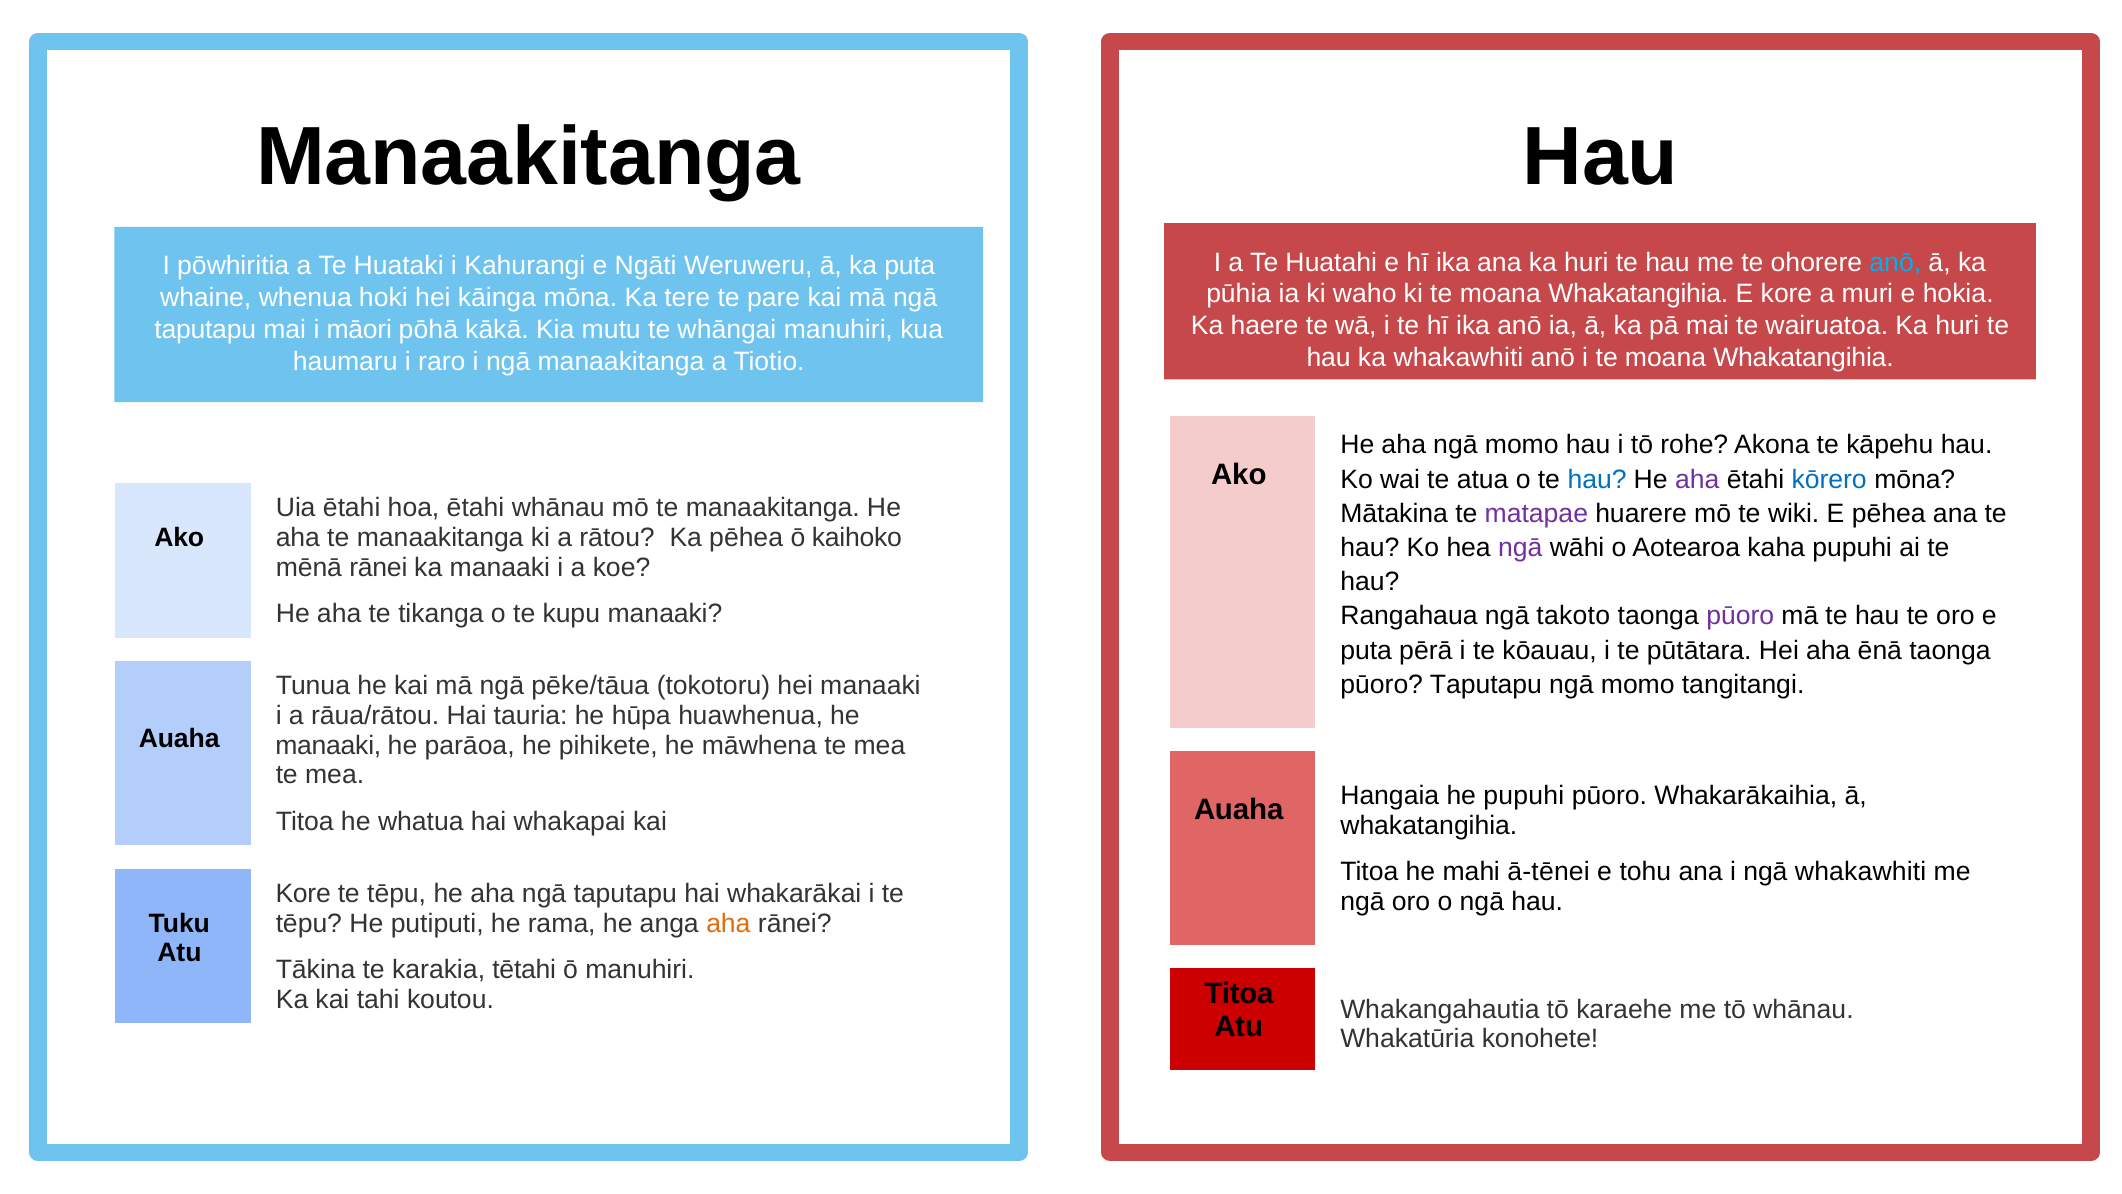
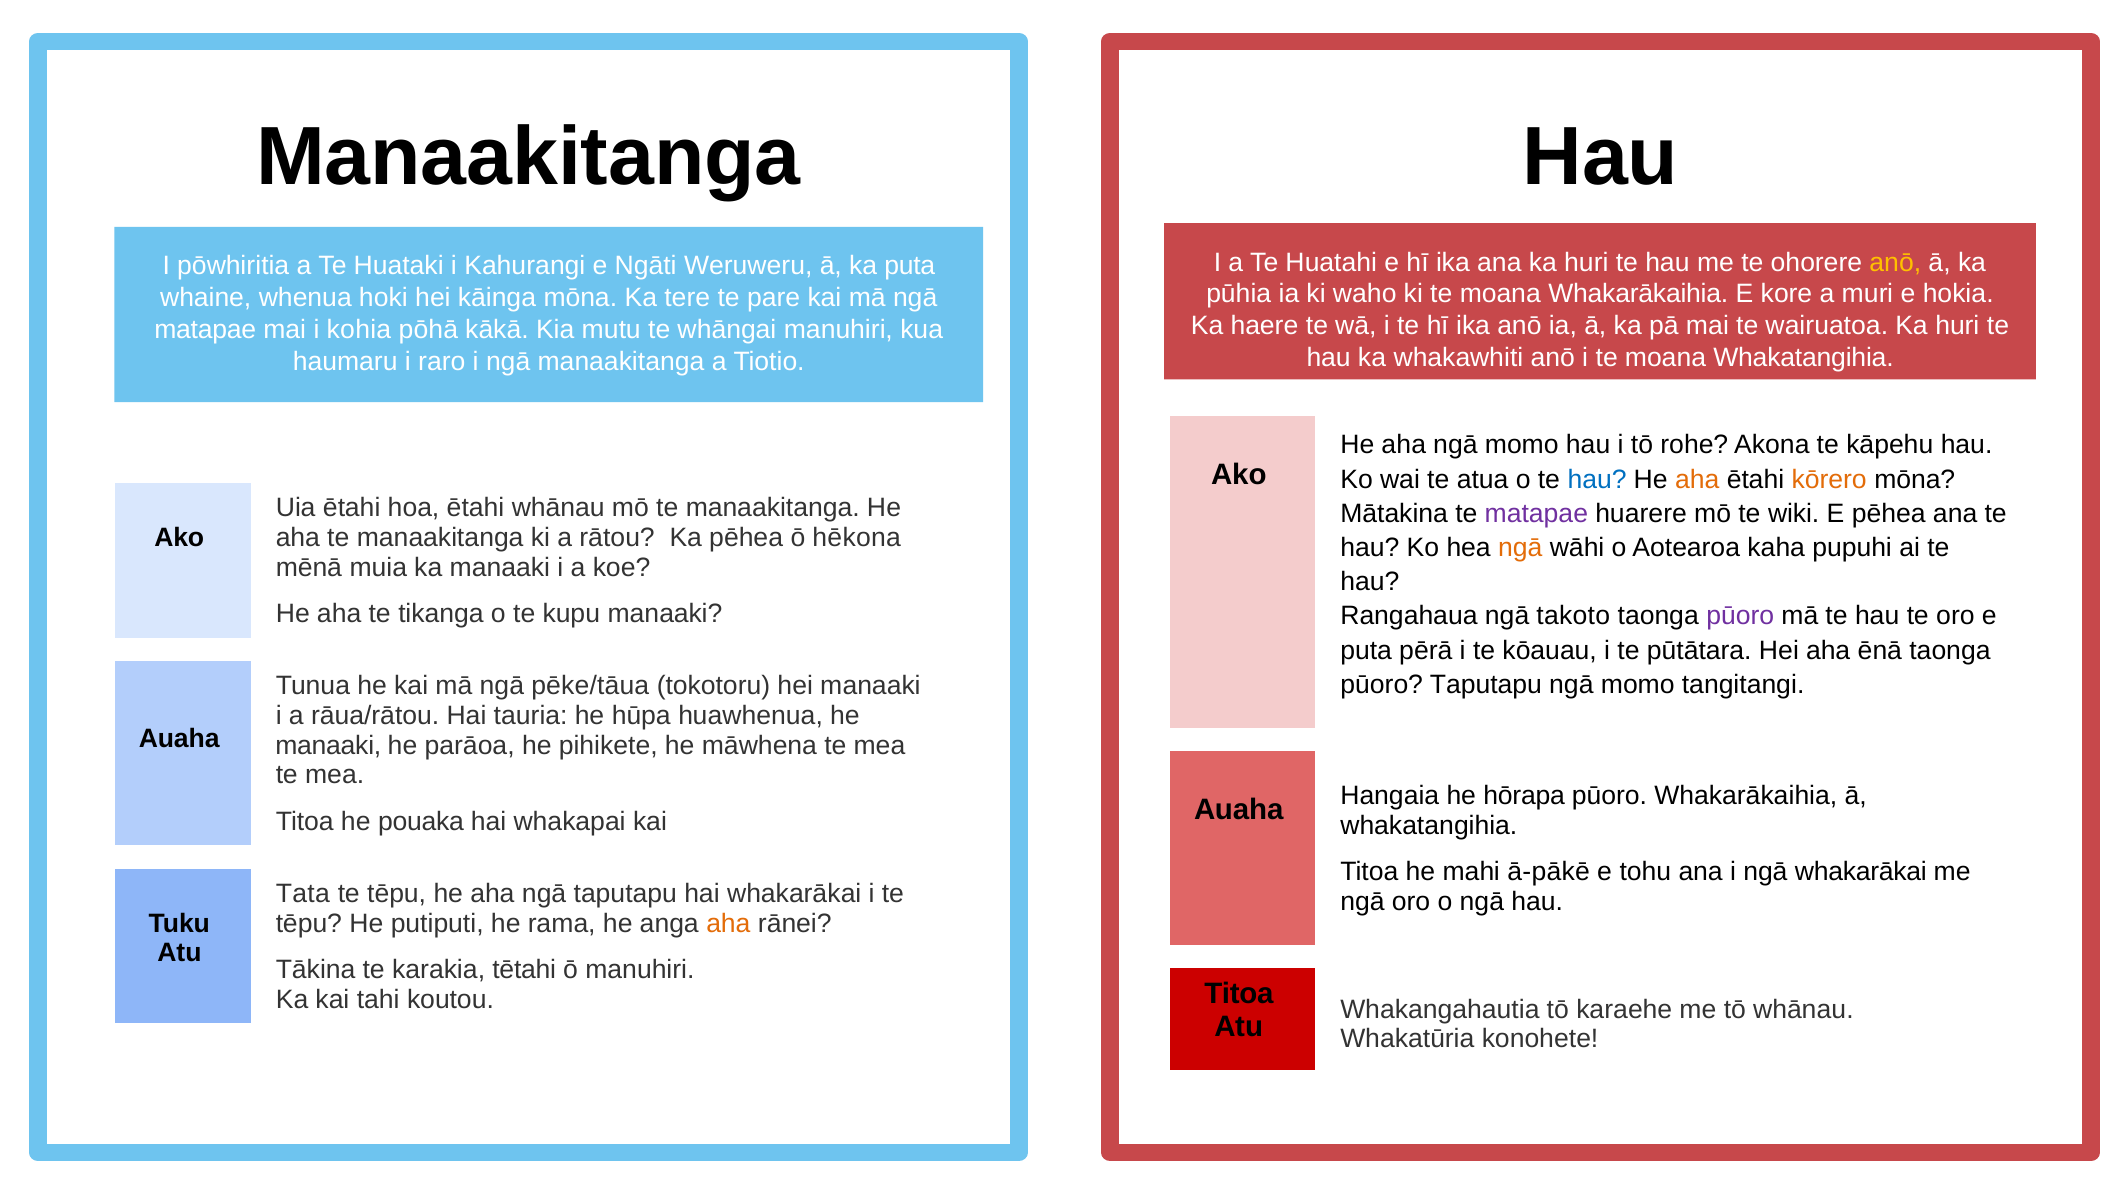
anō at (1895, 262) colour: light blue -> yellow
ki te moana Whakatangihia: Whakatangihia -> Whakarākaihia
taputapu at (205, 330): taputapu -> matapae
māori: māori -> kohia
aha at (1697, 479) colour: purple -> orange
kōrero colour: blue -> orange
kaihoko: kaihoko -> hēkona
ngā at (1520, 548) colour: purple -> orange
mēnā rānei: rānei -> muia
he pupuhi: pupuhi -> hōrapa
whatua: whatua -> pouaka
ā-tēnei: ā-tēnei -> ā-pākē
ngā whakawhiti: whakawhiti -> whakarākai
Kore at (303, 893): Kore -> Tata
